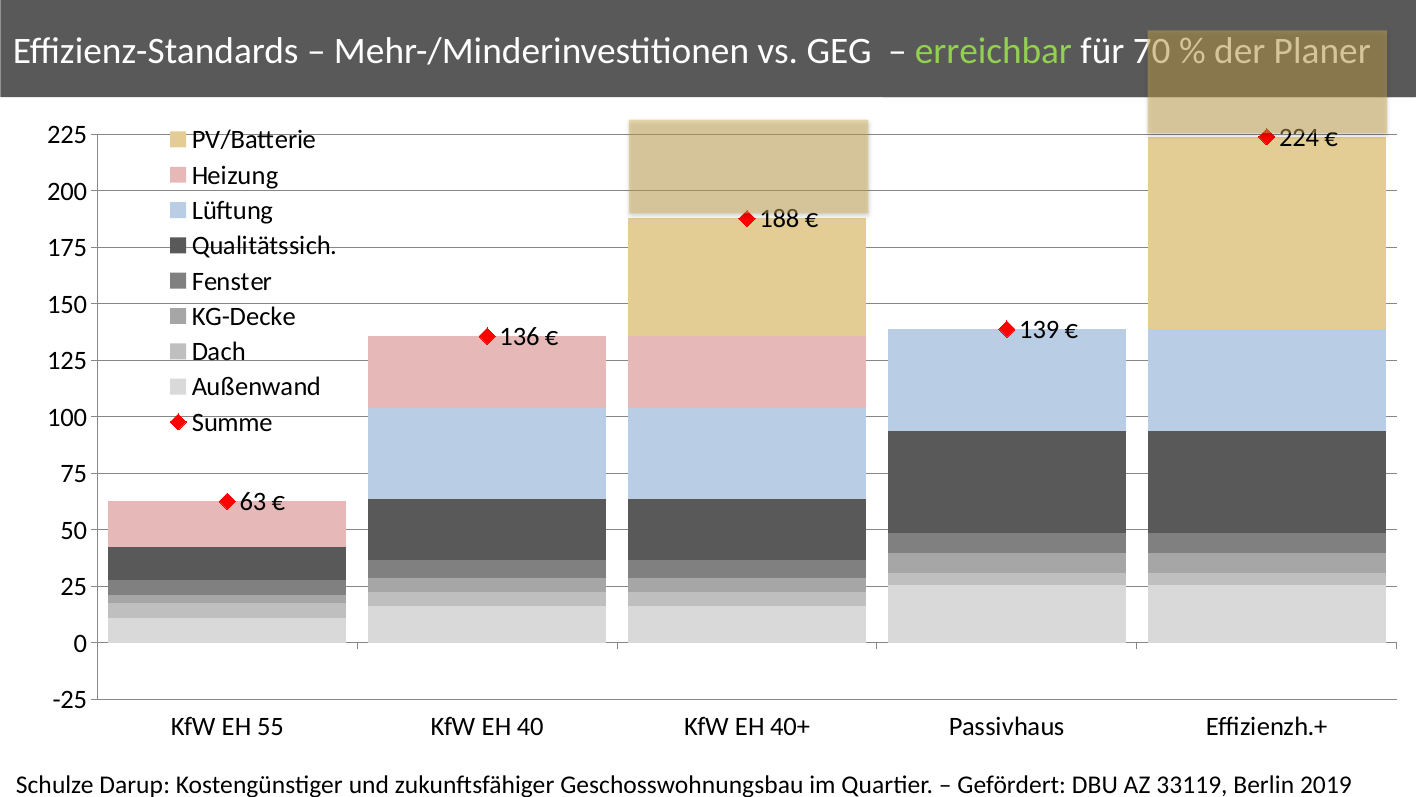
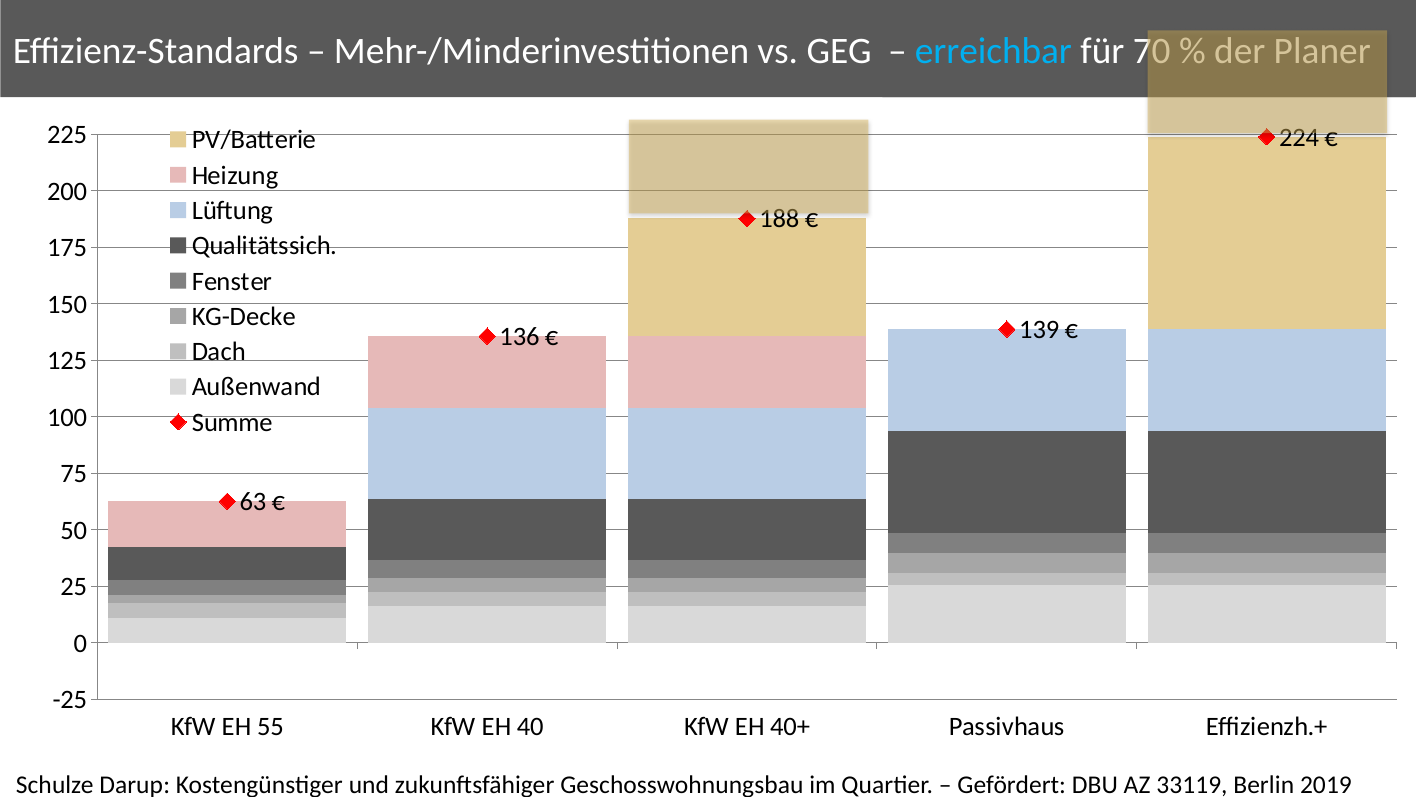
erreichbar colour: light green -> light blue
